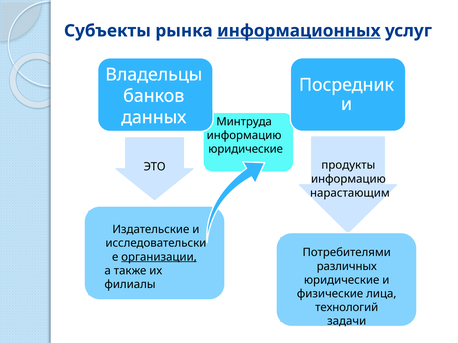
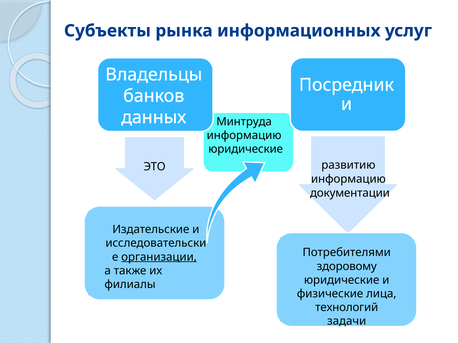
информационных underline: present -> none
продукты: продукты -> развитию
нарастающим: нарастающим -> документации
различных: различных -> здоровому
